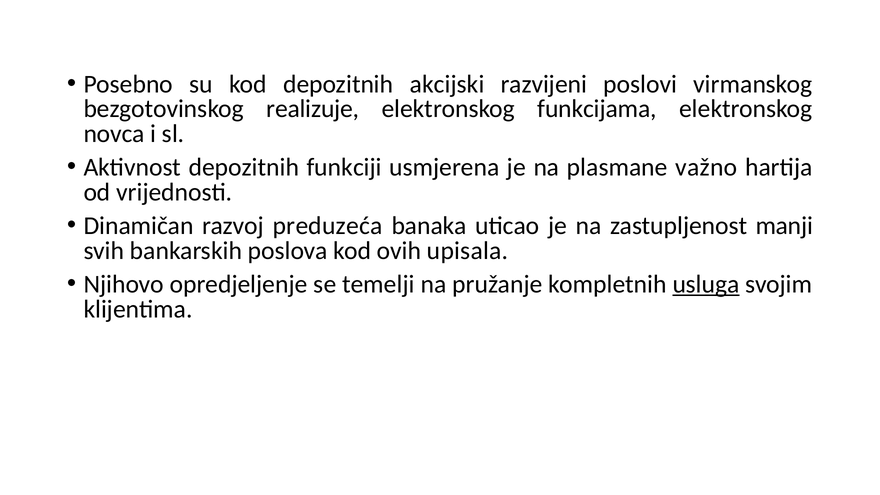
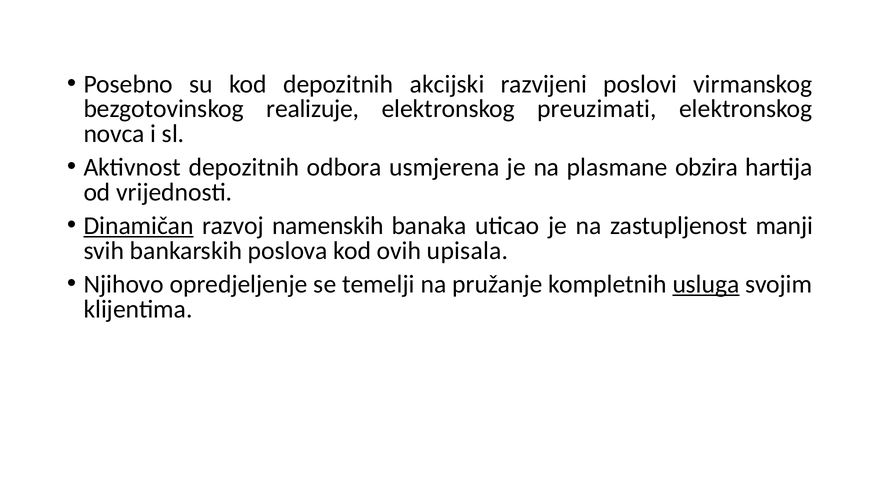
funkcijama: funkcijama -> preuzimati
funkciji: funkciji -> odbora
važno: važno -> obzira
Dinamičan underline: none -> present
preduzeća: preduzeća -> namenskih
